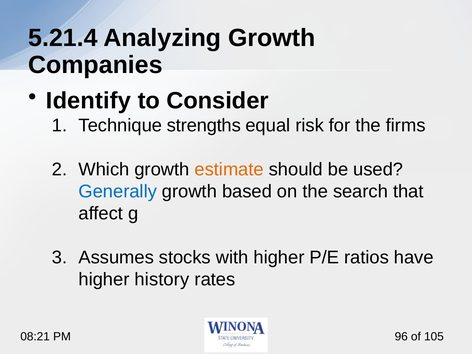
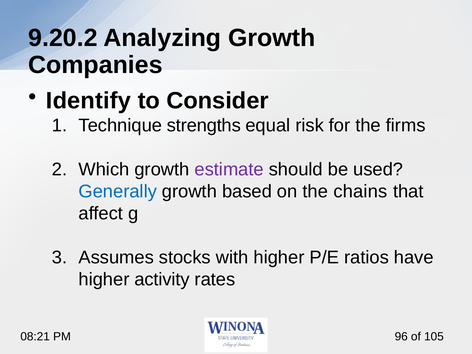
5.21.4: 5.21.4 -> 9.20.2
estimate colour: orange -> purple
search: search -> chains
history: history -> activity
